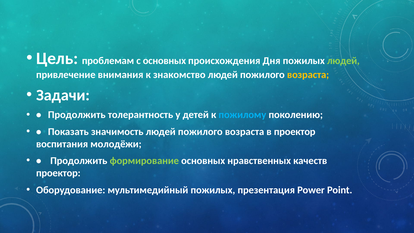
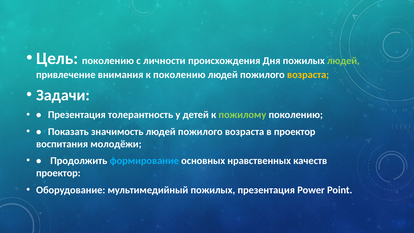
Цель проблемам: проблемам -> поколению
с основных: основных -> личности
к знакомство: знакомство -> поколению
Продолжить at (77, 115): Продолжить -> Презентация
пожилому colour: light blue -> light green
формирование colour: light green -> light blue
